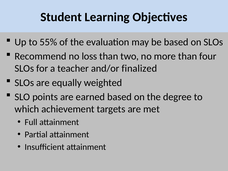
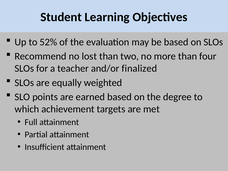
55%: 55% -> 52%
loss: loss -> lost
